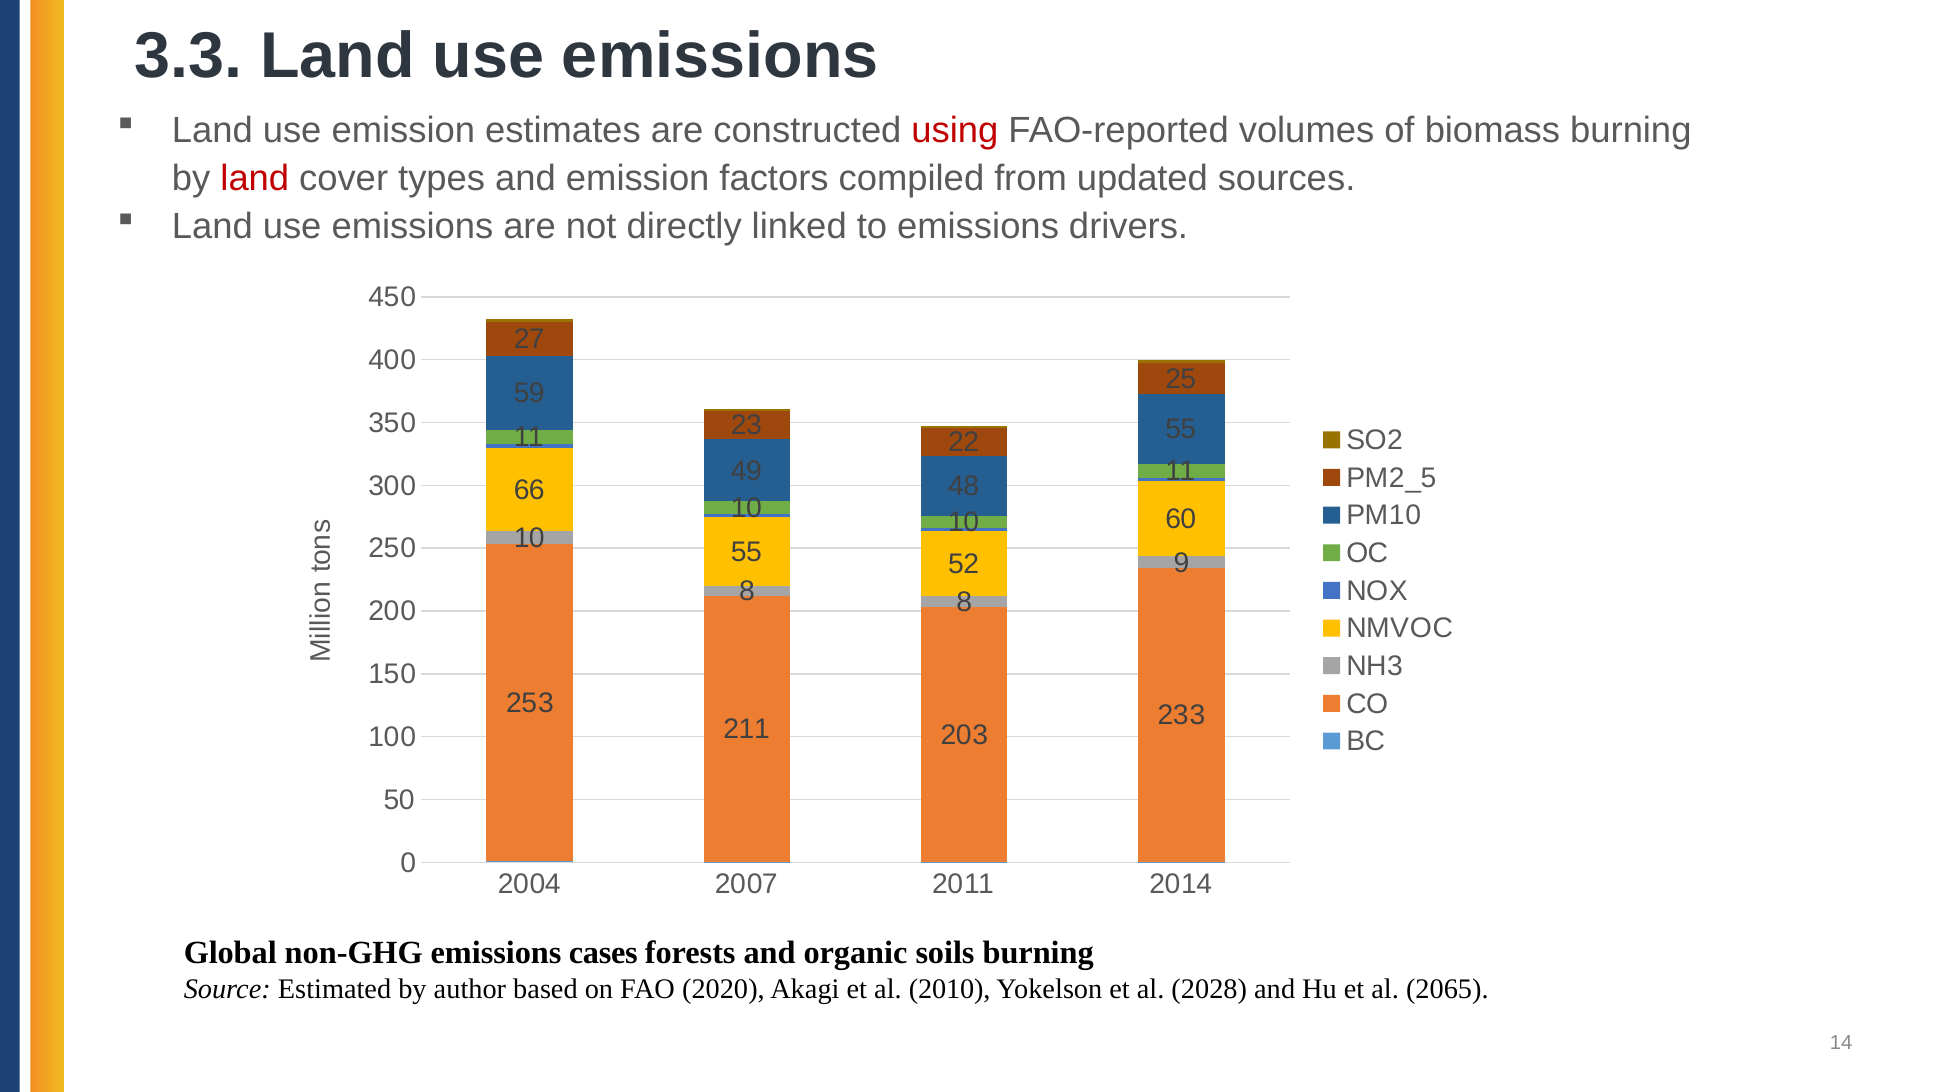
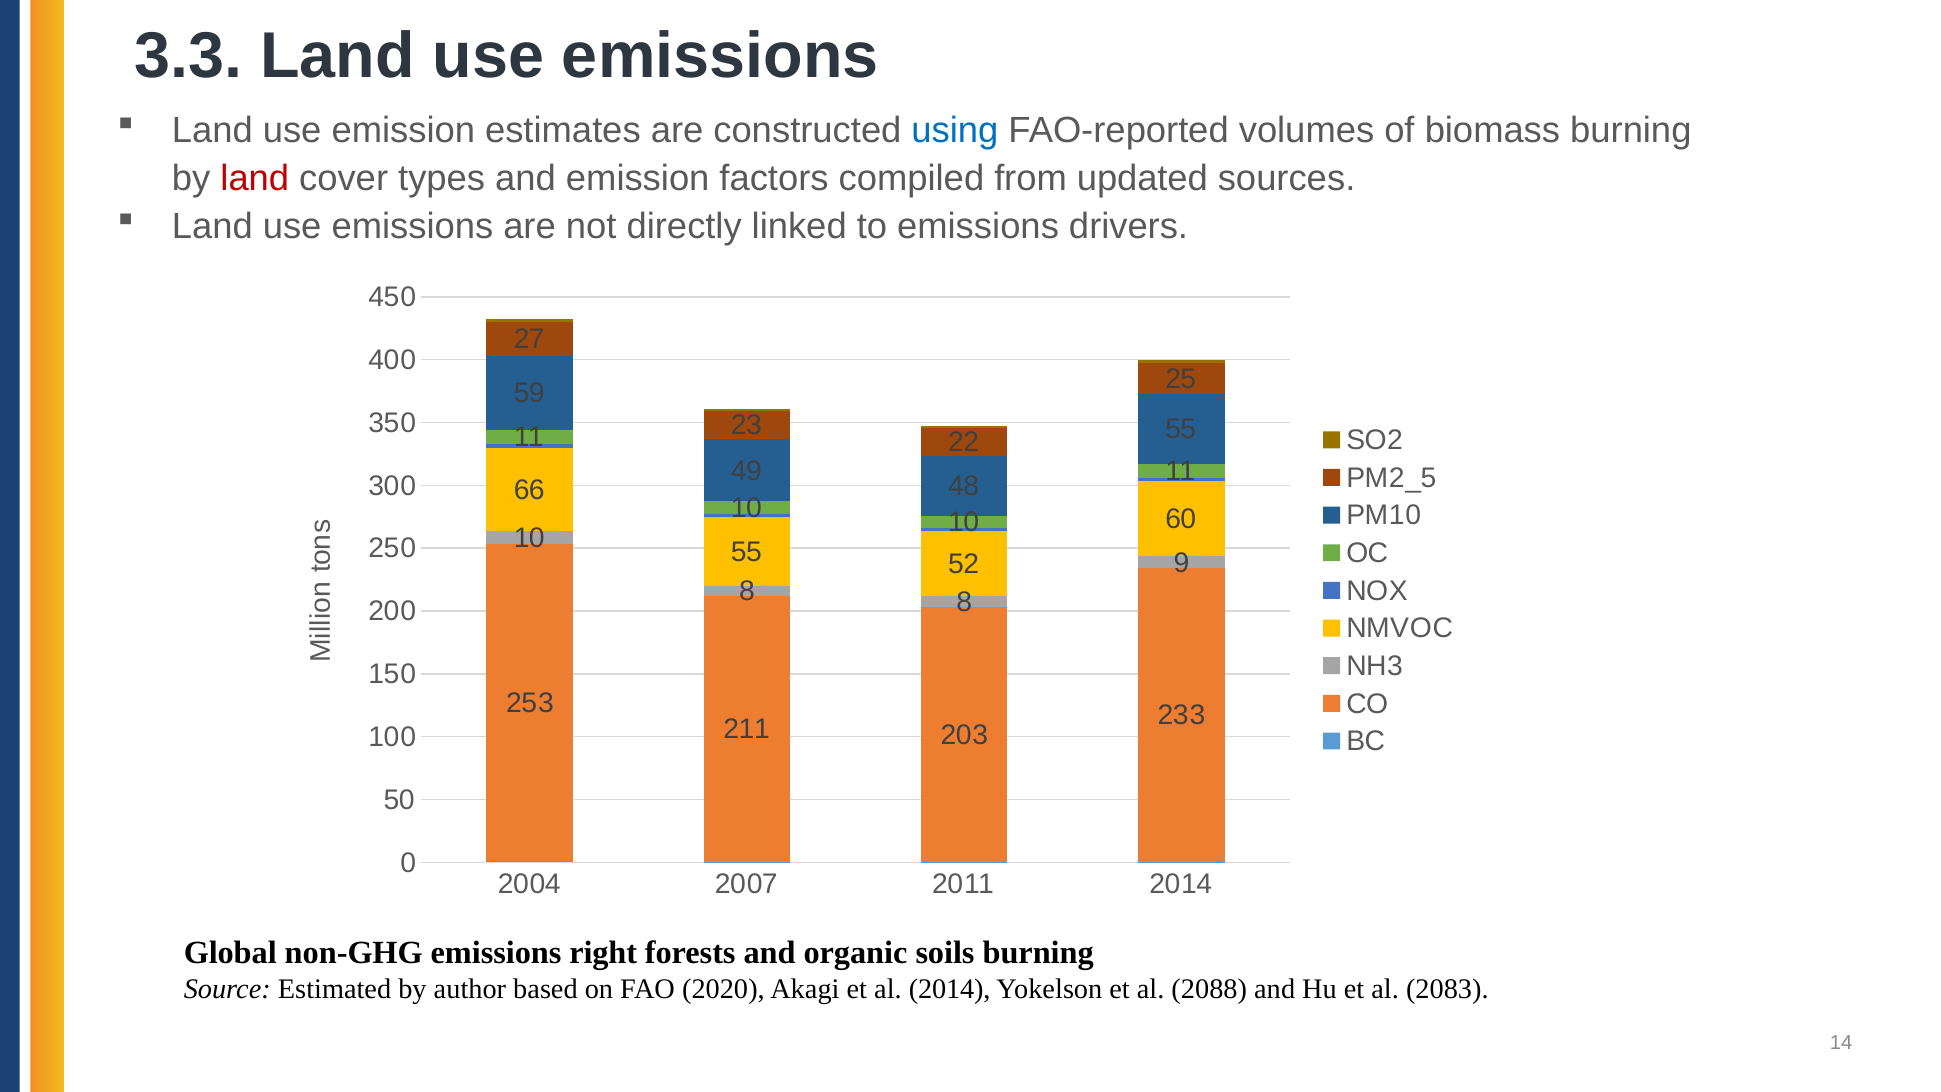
using colour: red -> blue
cases: cases -> right
al 2010: 2010 -> 2014
2028: 2028 -> 2088
2065: 2065 -> 2083
